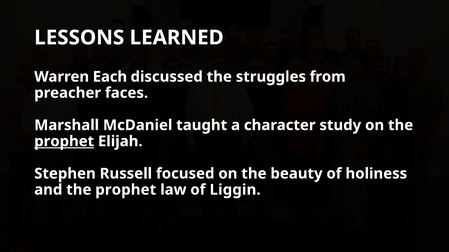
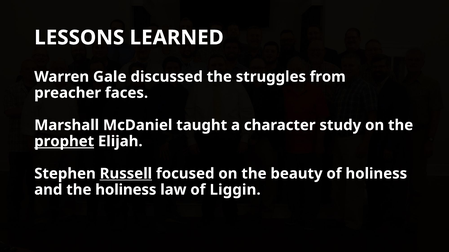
Each: Each -> Gale
Russell underline: none -> present
and the prophet: prophet -> holiness
